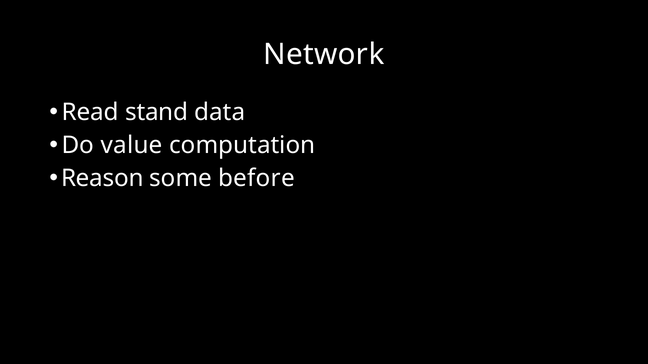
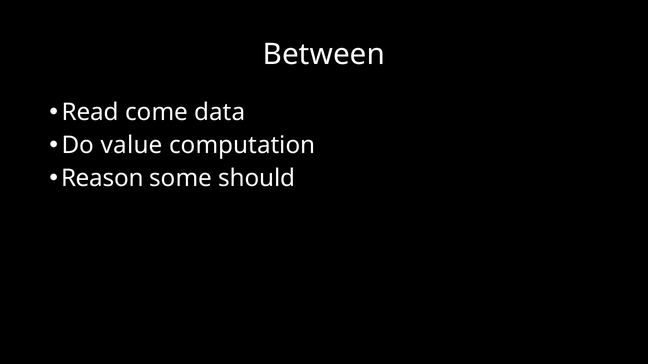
Network: Network -> Between
stand: stand -> come
before: before -> should
